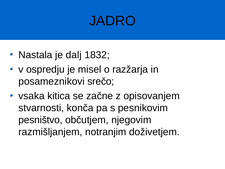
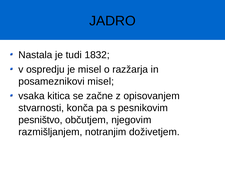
dalj: dalj -> tudi
posameznikovi srečo: srečo -> misel
